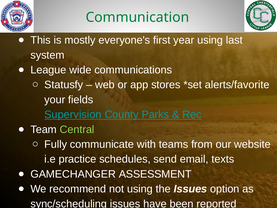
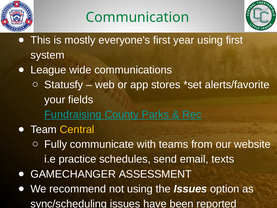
using last: last -> first
Supervision: Supervision -> Fundraising
Central colour: light green -> yellow
